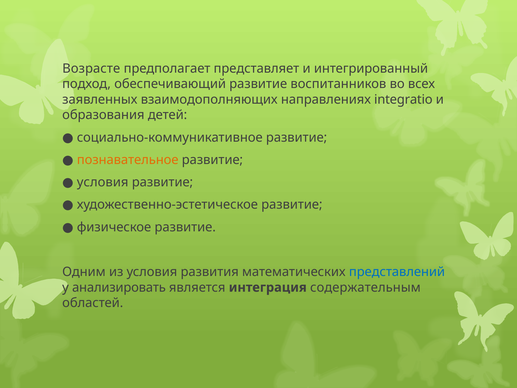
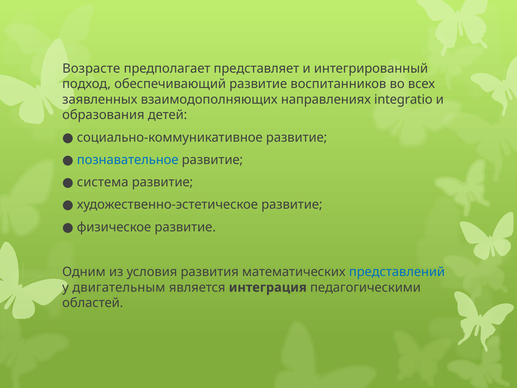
познавательное colour: orange -> blue
условия at (103, 182): условия -> система
анализировать: анализировать -> двигательным
содержательным: содержательным -> педагогическими
